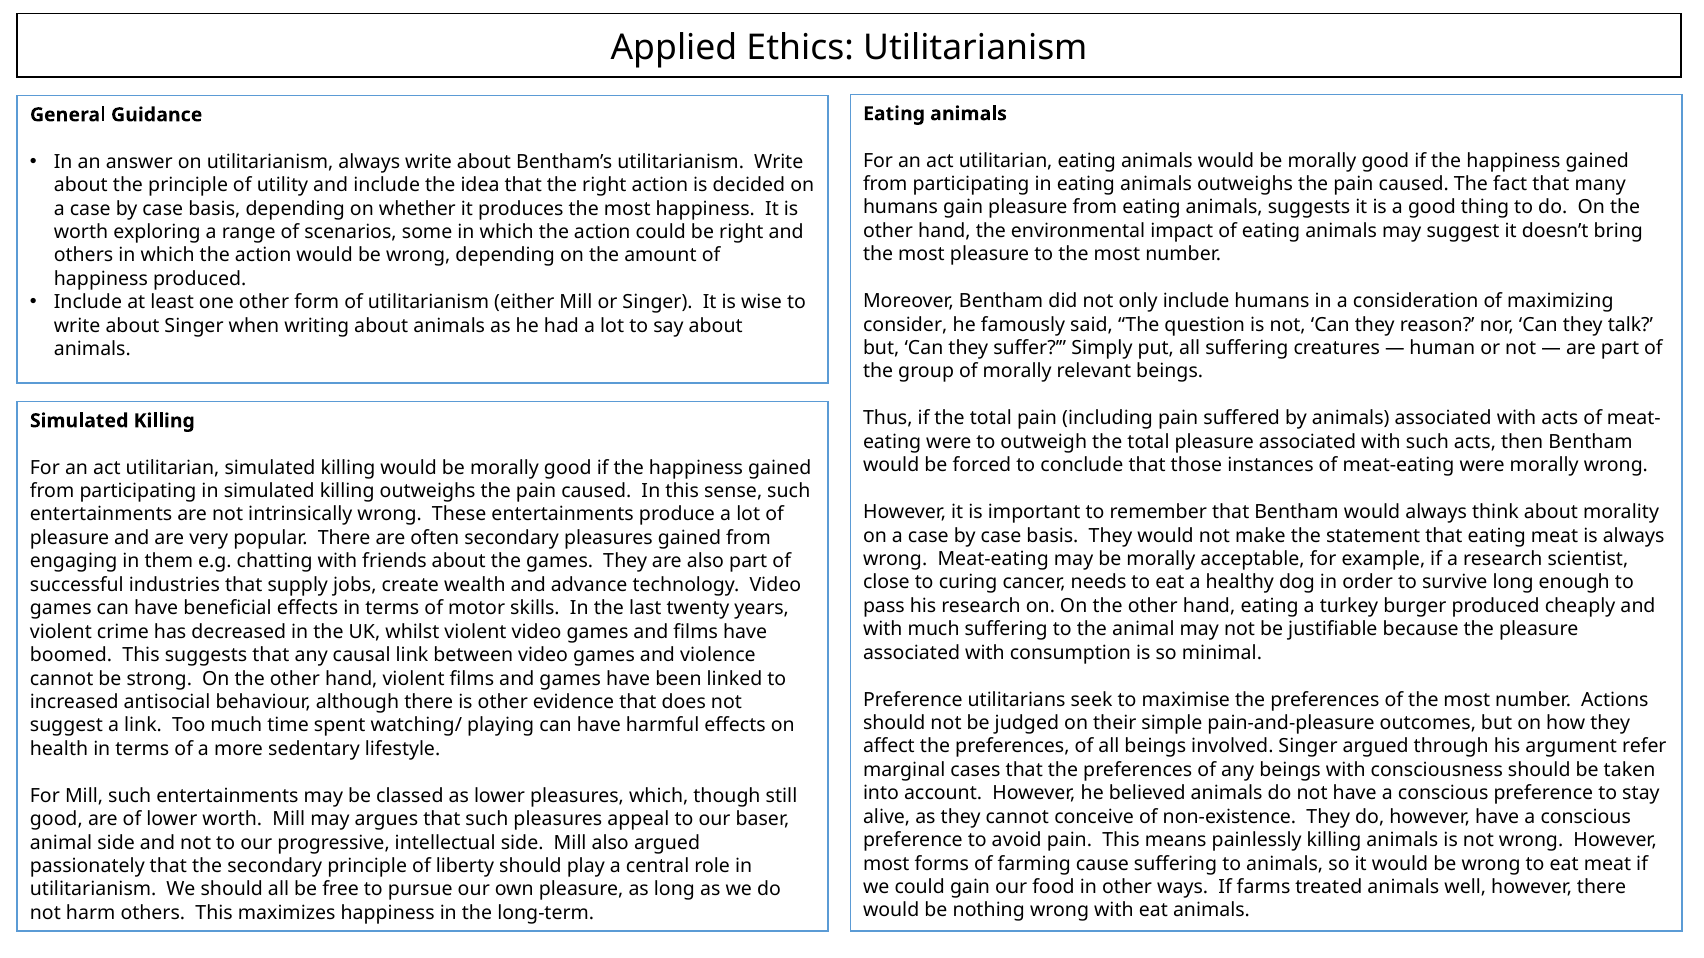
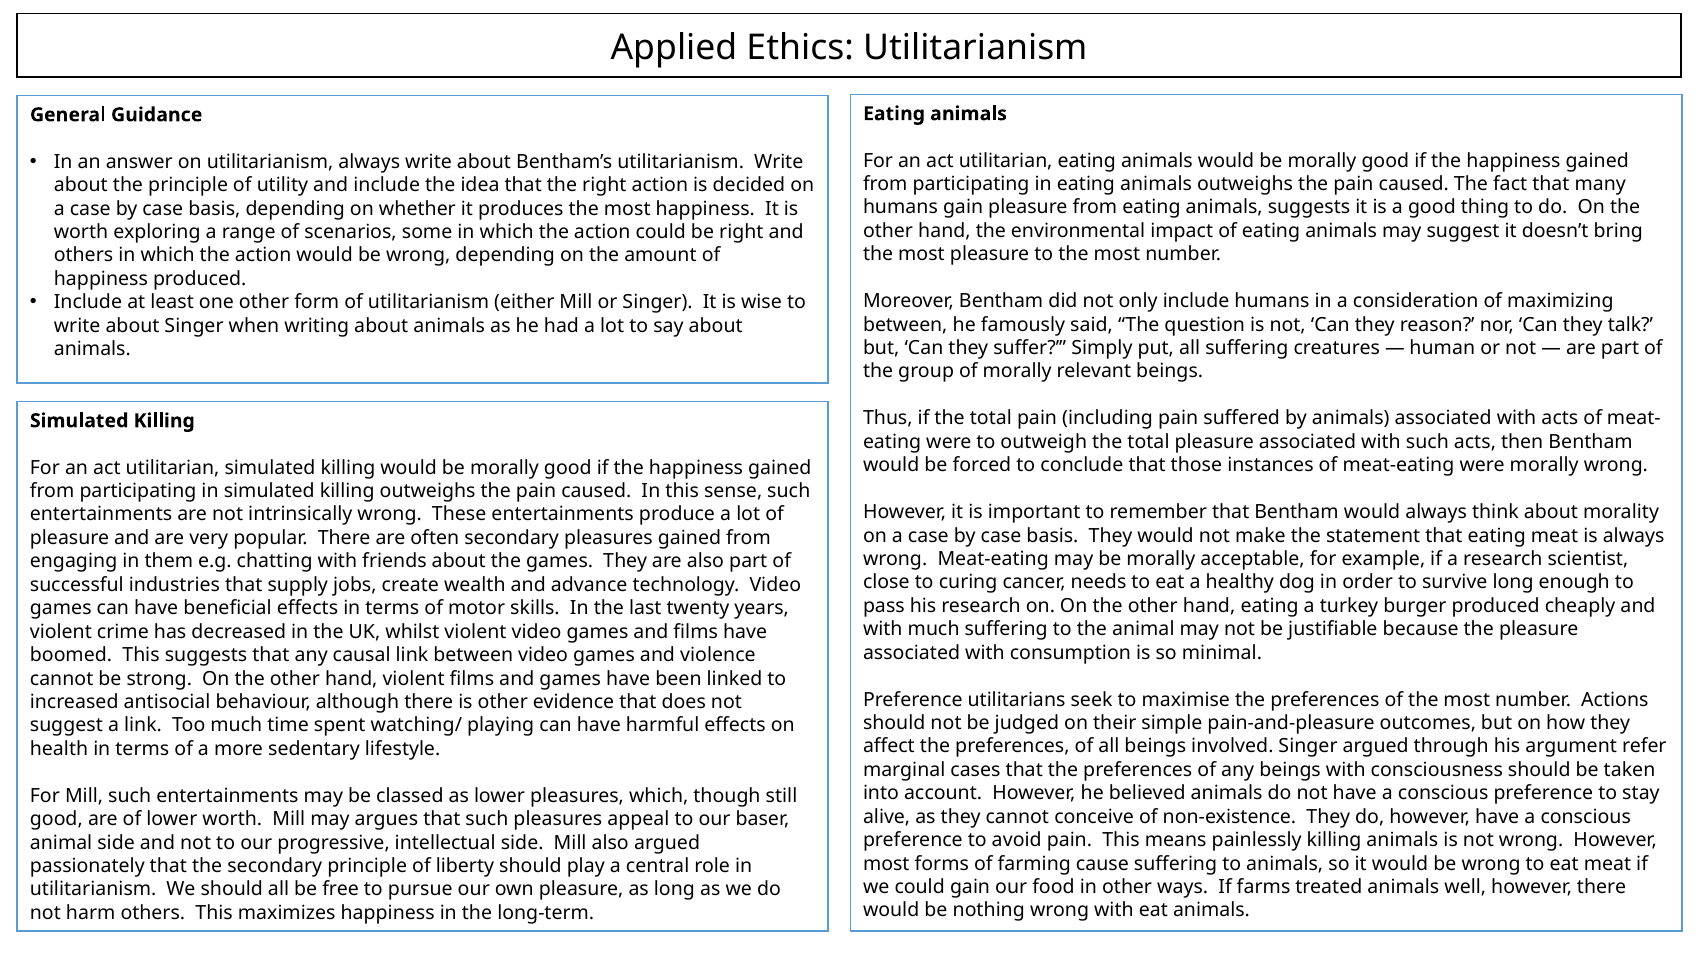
consider at (905, 325): consider -> between
